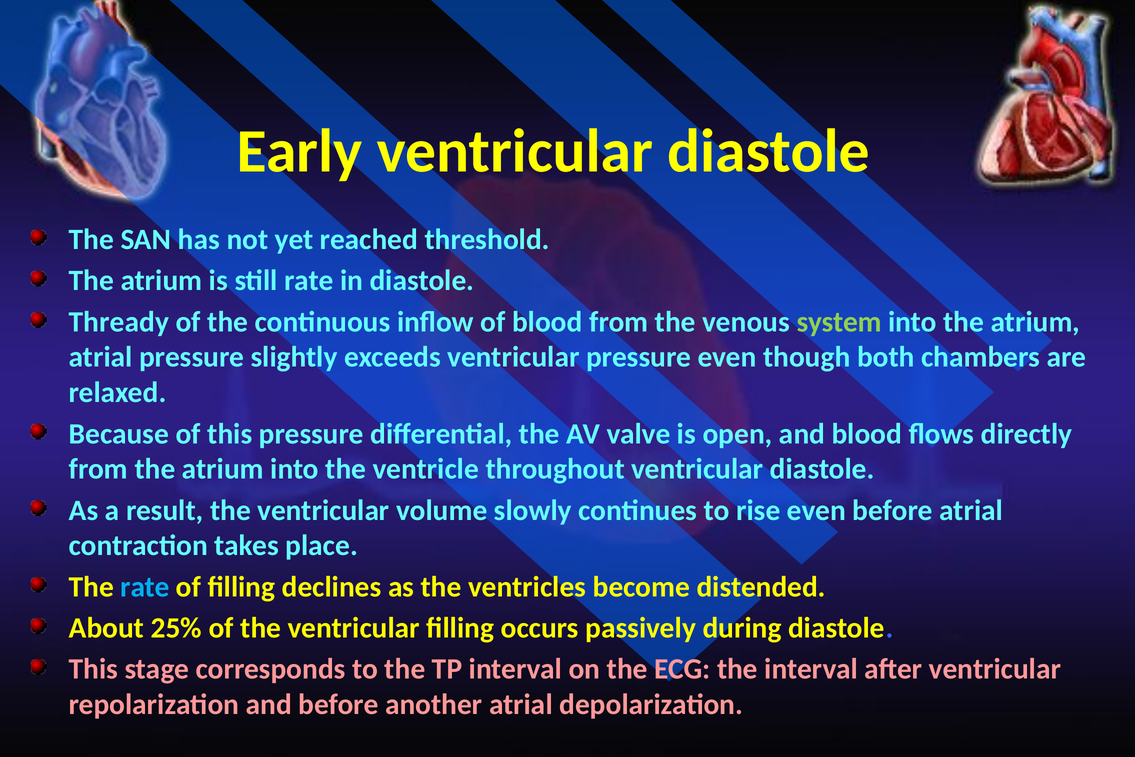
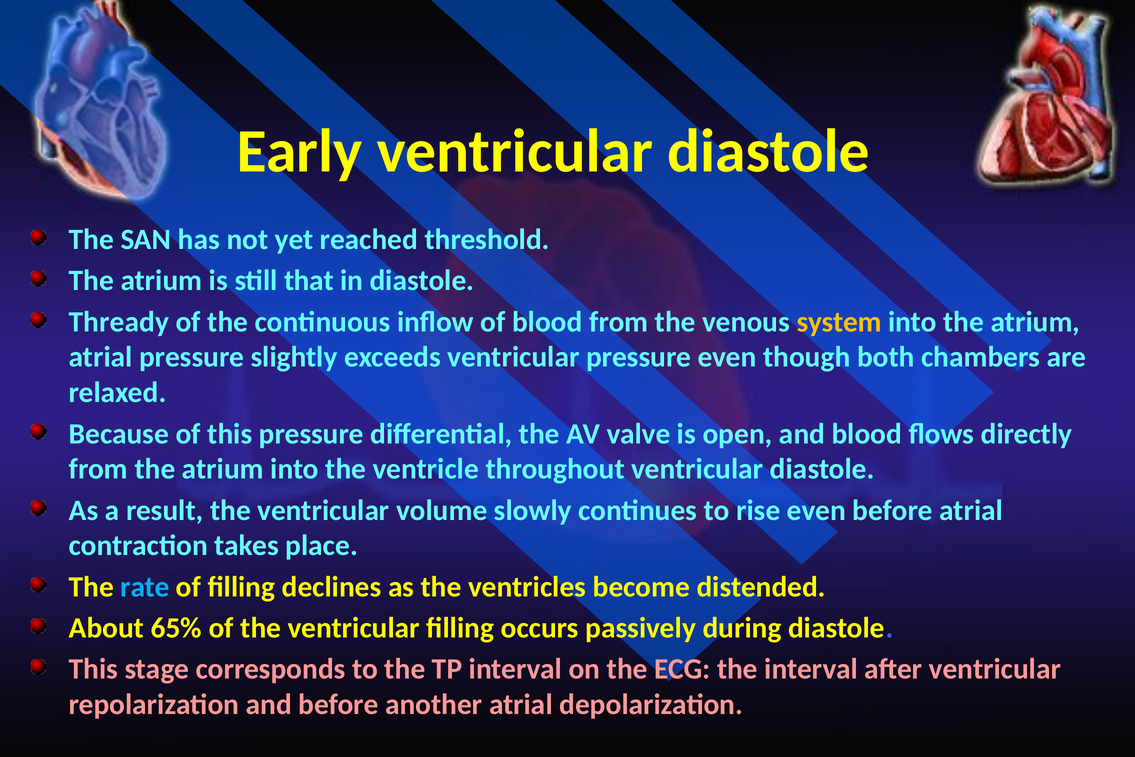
still rate: rate -> that
system colour: light green -> yellow
25%: 25% -> 65%
